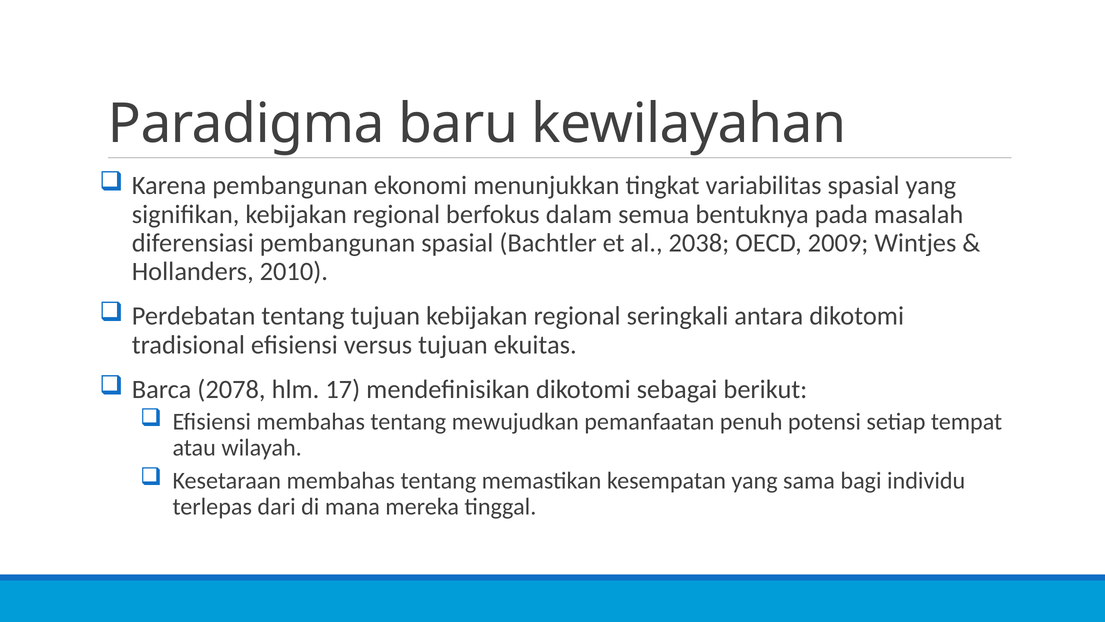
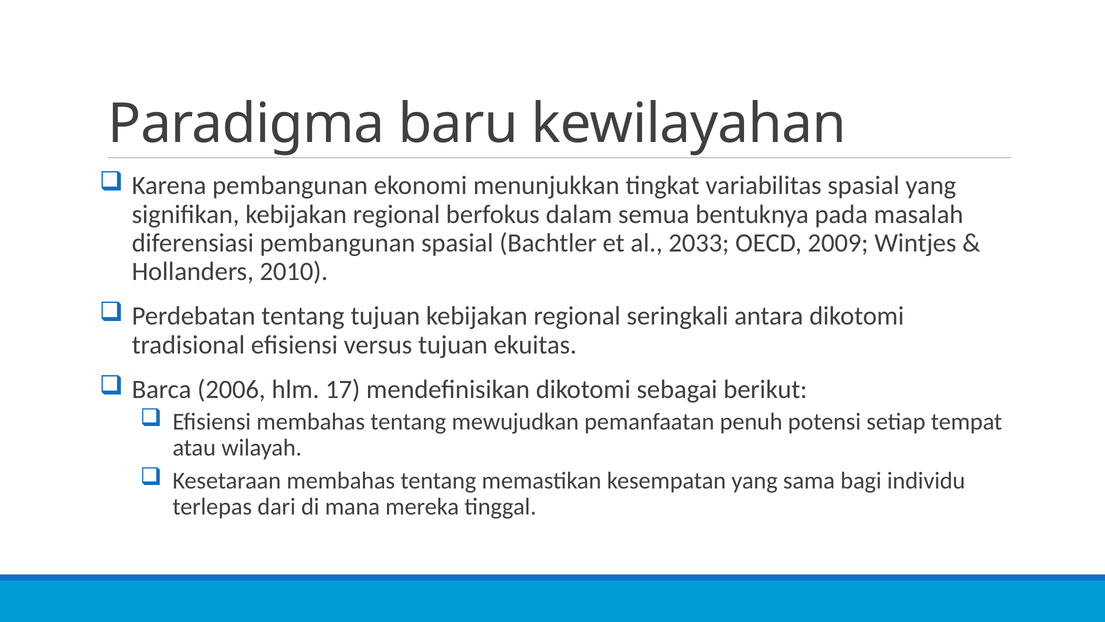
2038: 2038 -> 2033
2078: 2078 -> 2006
